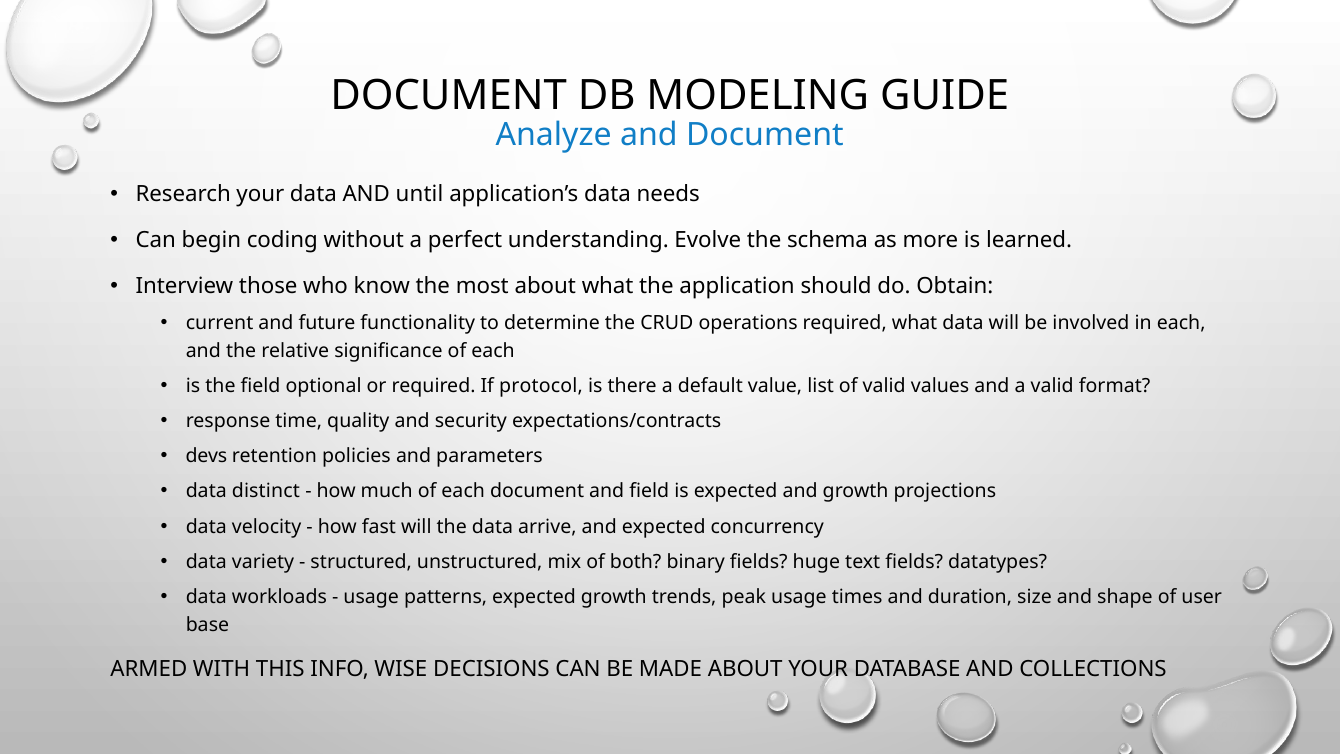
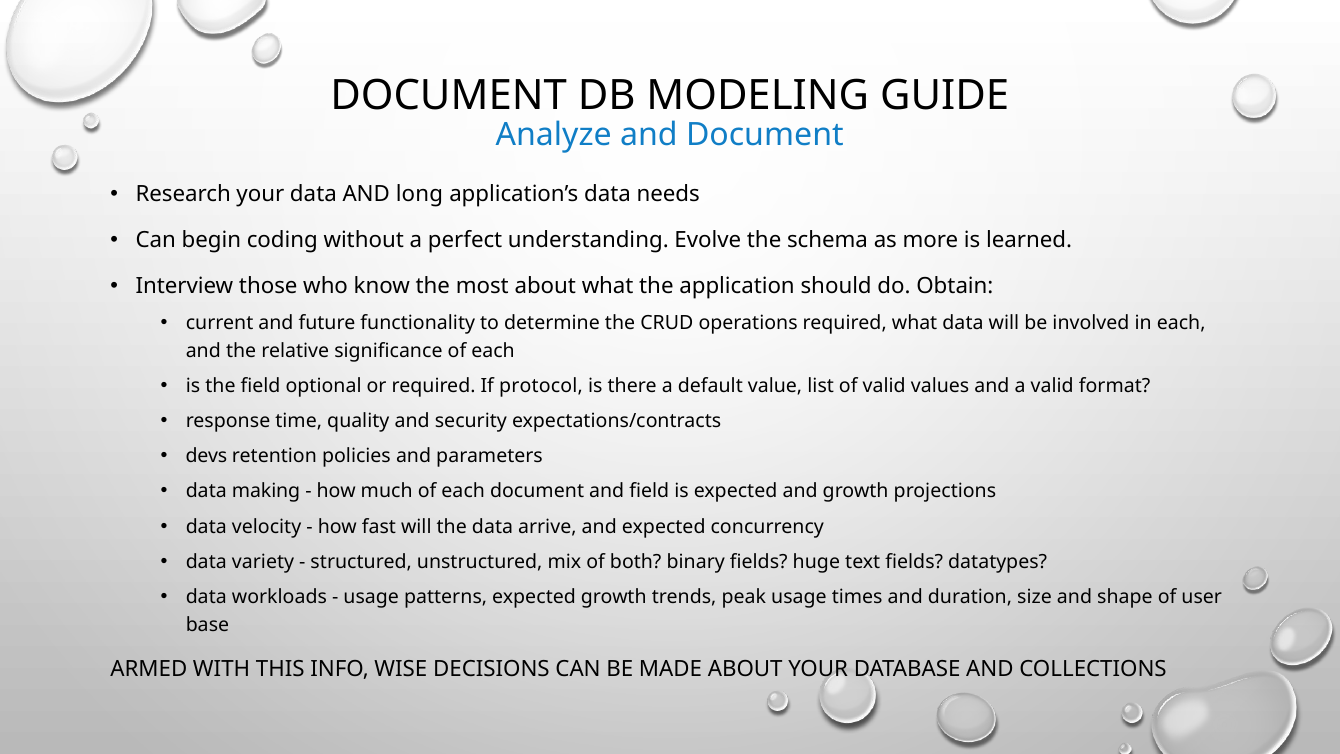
until: until -> long
distinct: distinct -> making
